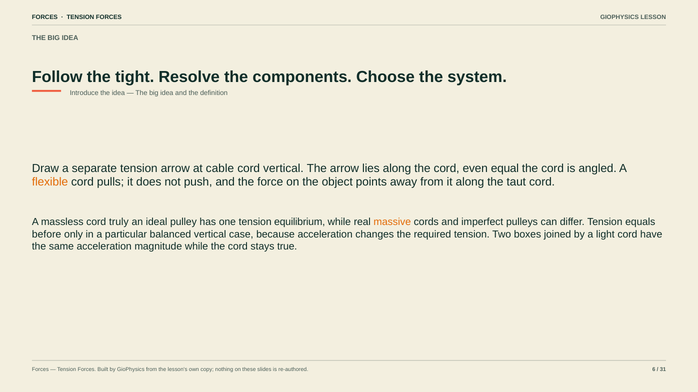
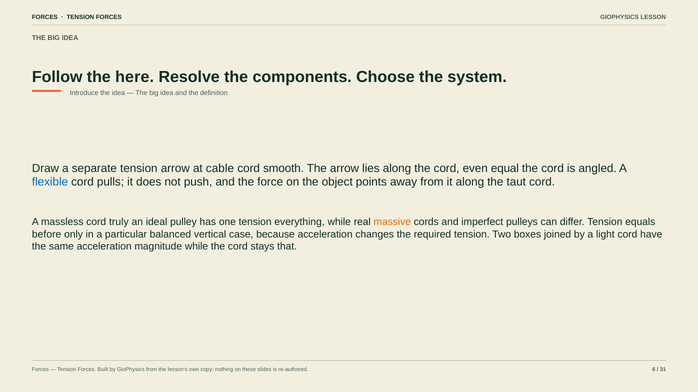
tight: tight -> here
cord vertical: vertical -> smooth
flexible colour: orange -> blue
equilibrium: equilibrium -> everything
true: true -> that
